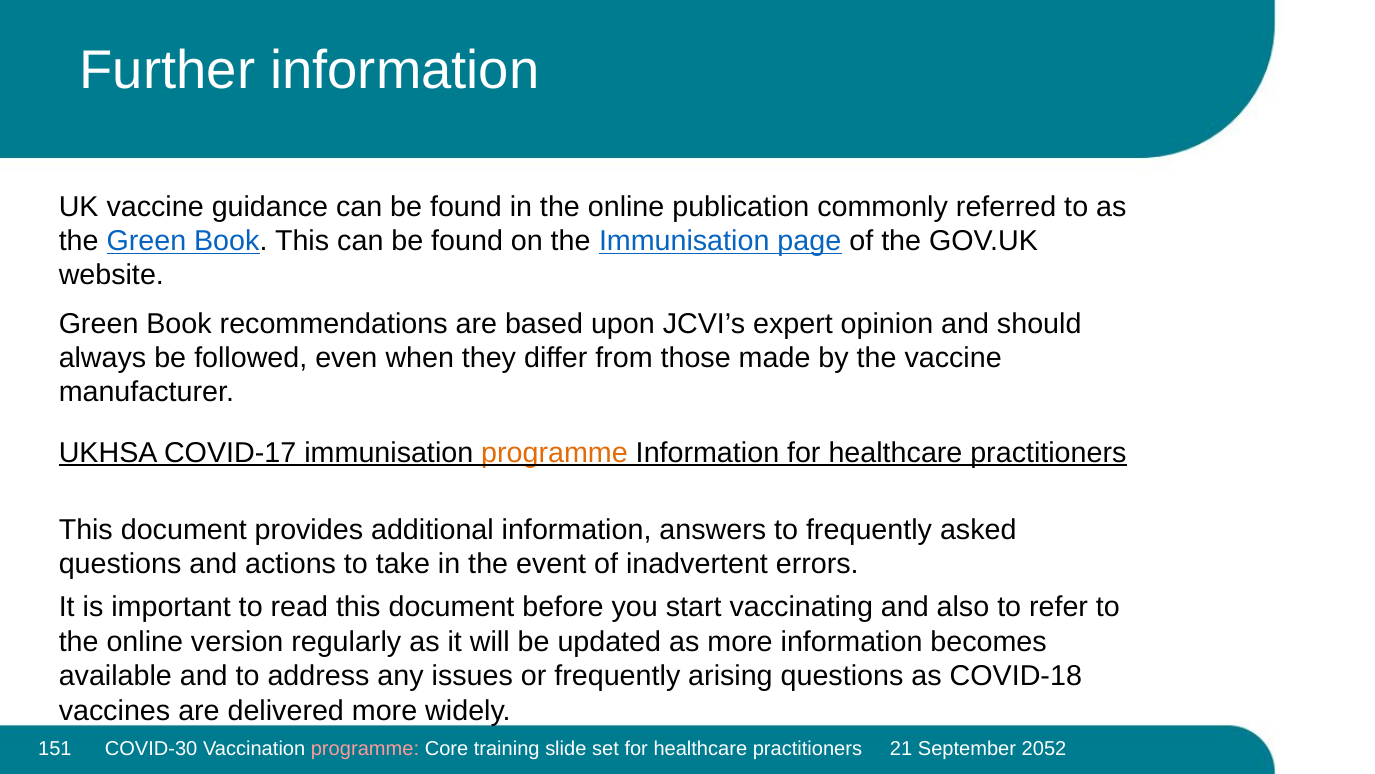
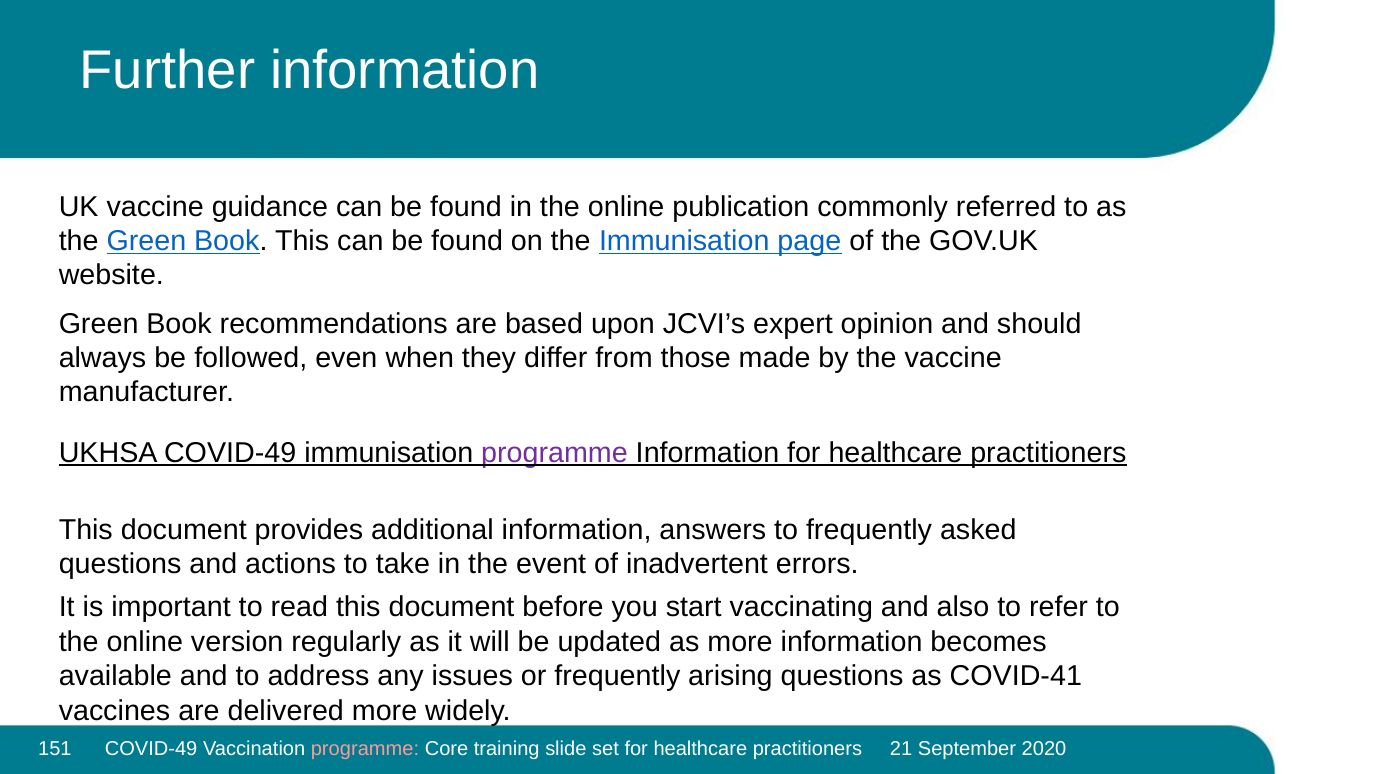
UKHSA COVID-17: COVID-17 -> COVID-49
programme at (555, 452) colour: orange -> purple
COVID-18: COVID-18 -> COVID-41
COVID-30 at (151, 748): COVID-30 -> COVID-49
2052: 2052 -> 2020
